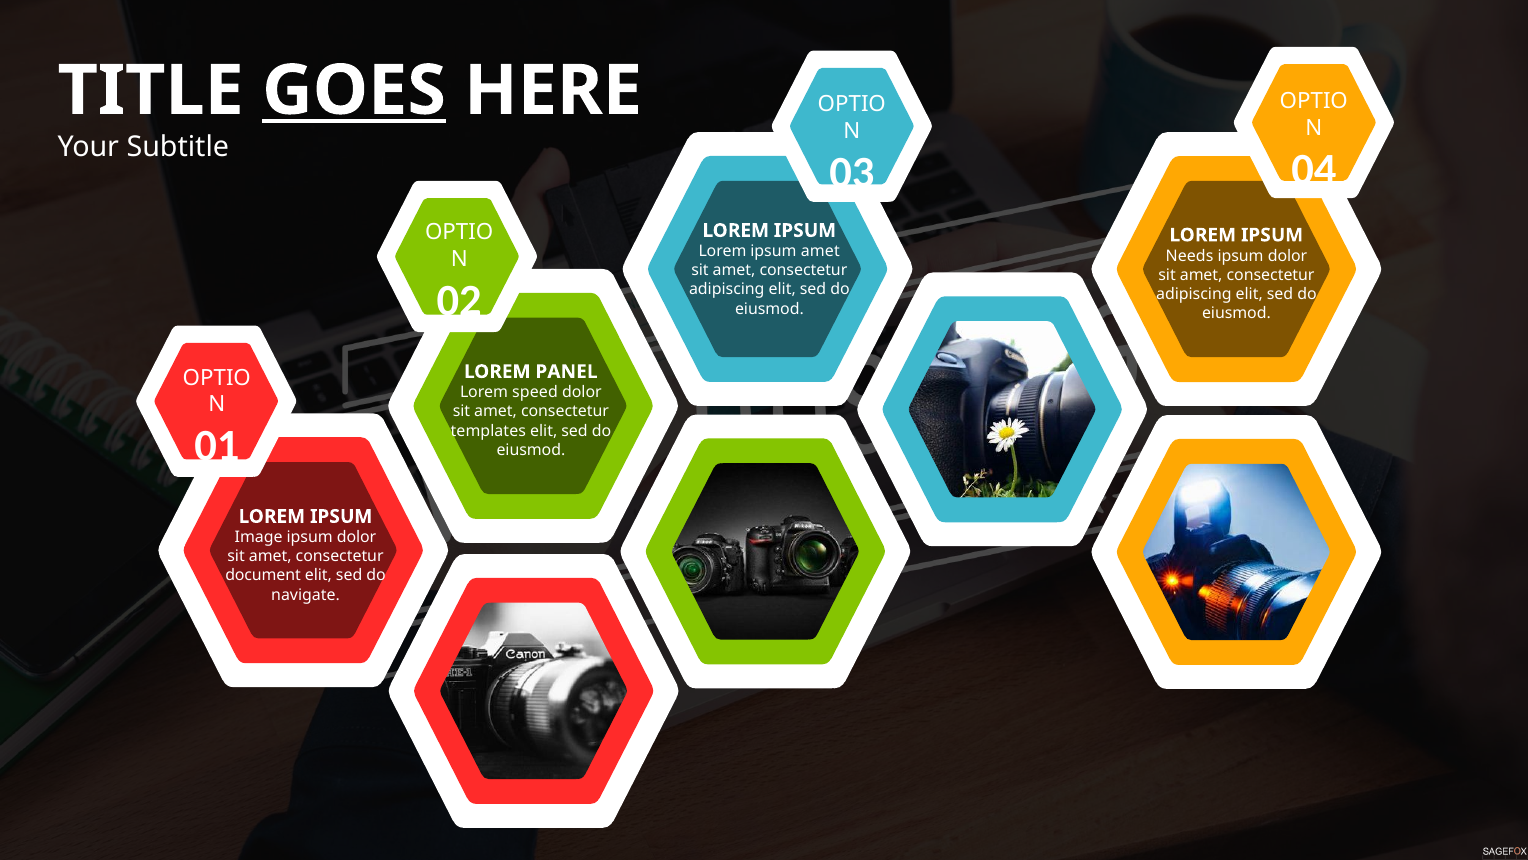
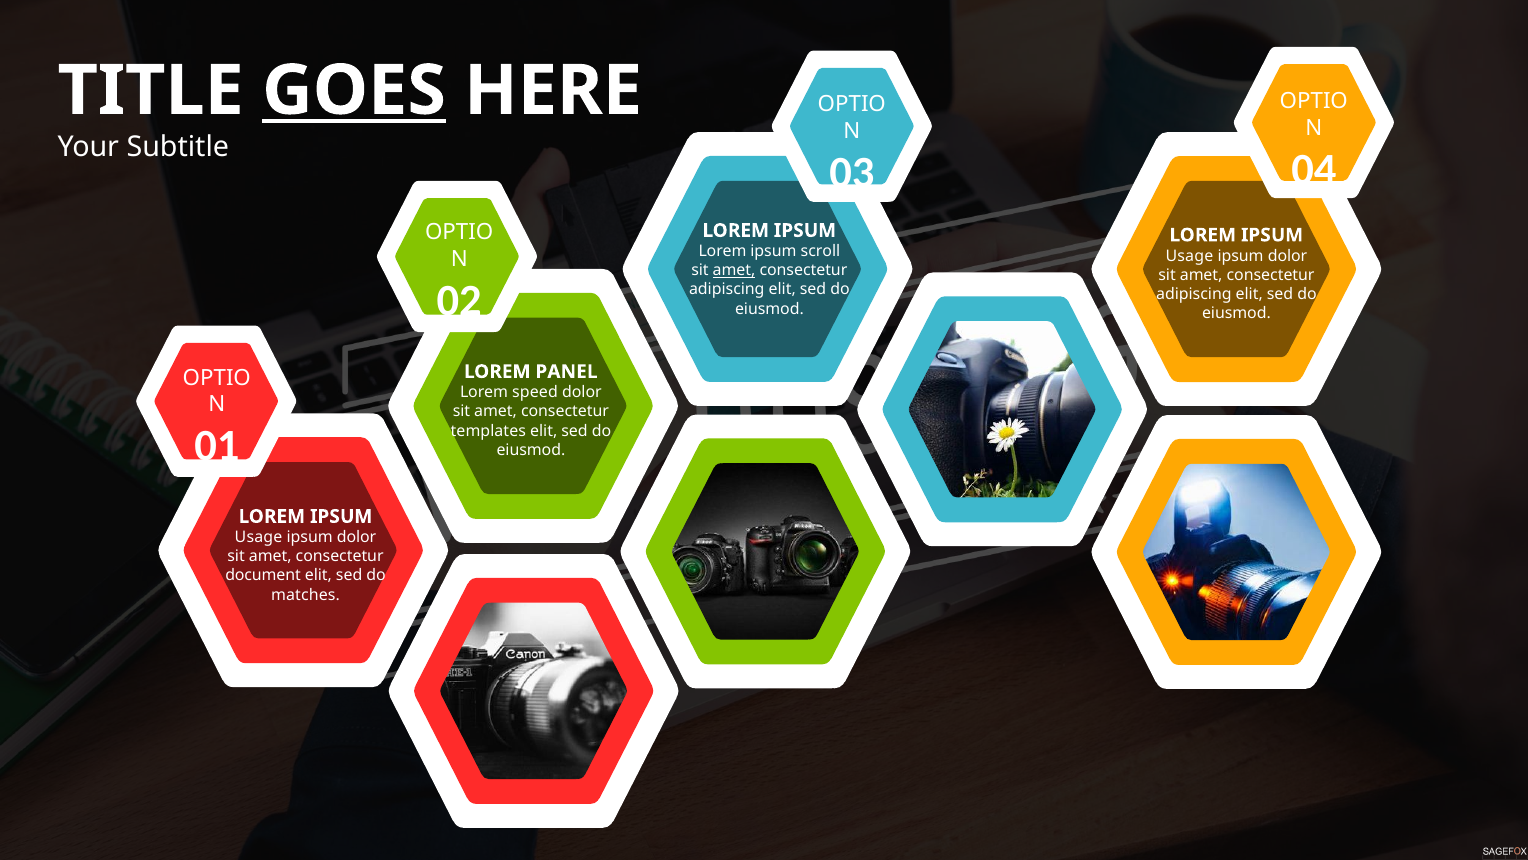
ipsum amet: amet -> scroll
Needs at (1189, 256): Needs -> Usage
amet at (734, 270) underline: none -> present
Image at (259, 537): Image -> Usage
navigate: navigate -> matches
